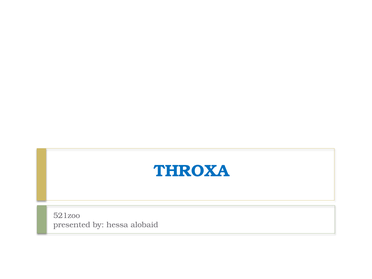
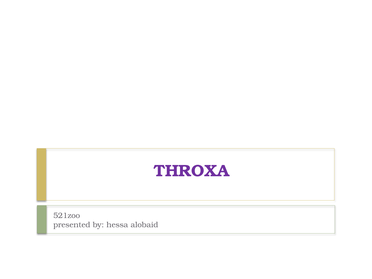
THROXA colour: blue -> purple
